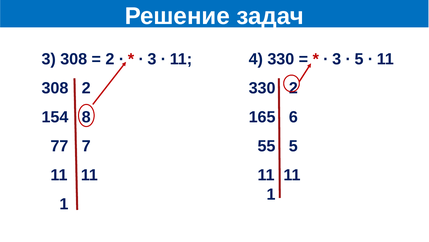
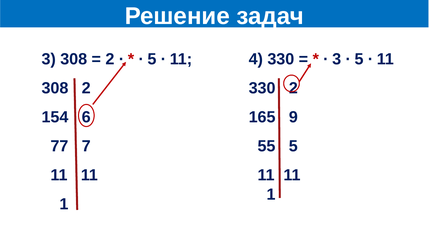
3 at (152, 59): 3 -> 5
8: 8 -> 6
6: 6 -> 9
